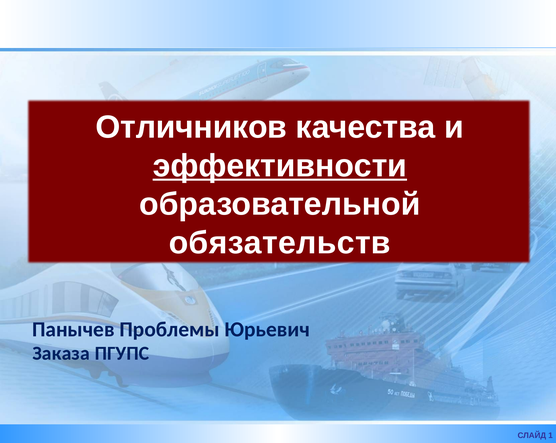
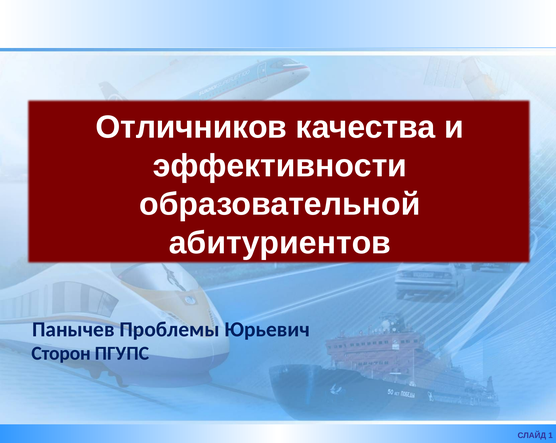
эффективности underline: present -> none
обязательств: обязательств -> абитуриентов
Заказа: Заказа -> Сторон
